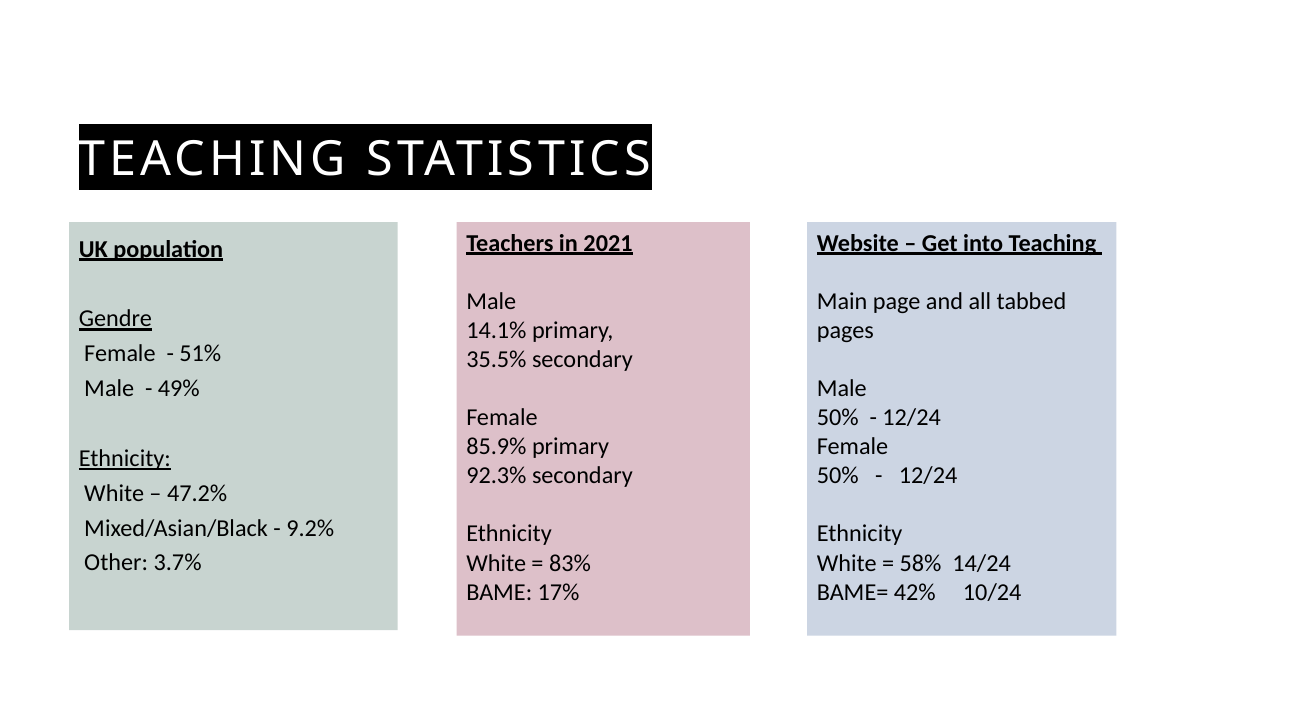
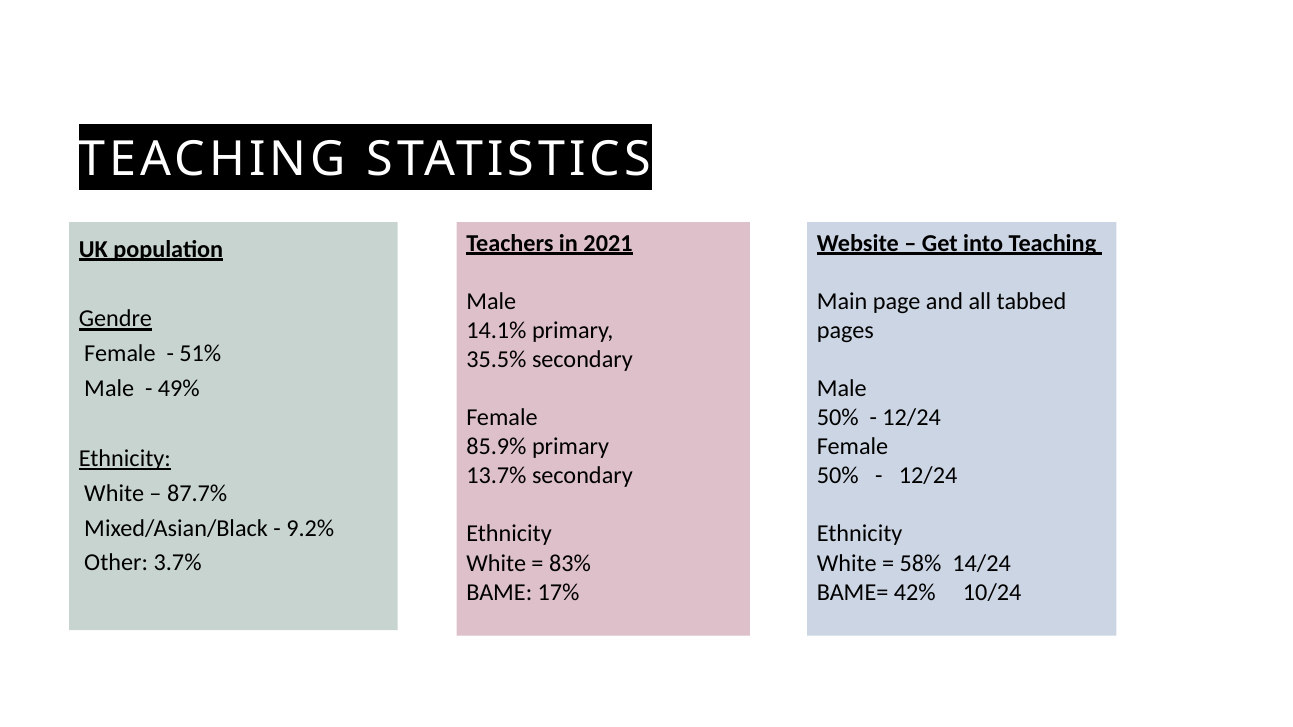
92.3%: 92.3% -> 13.7%
47.2%: 47.2% -> 87.7%
